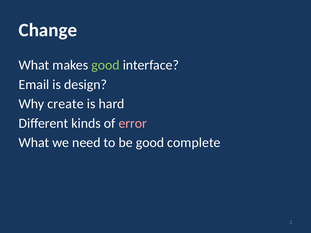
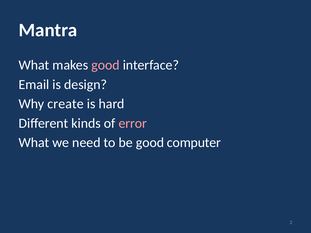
Change: Change -> Mantra
good at (106, 65) colour: light green -> pink
complete: complete -> computer
